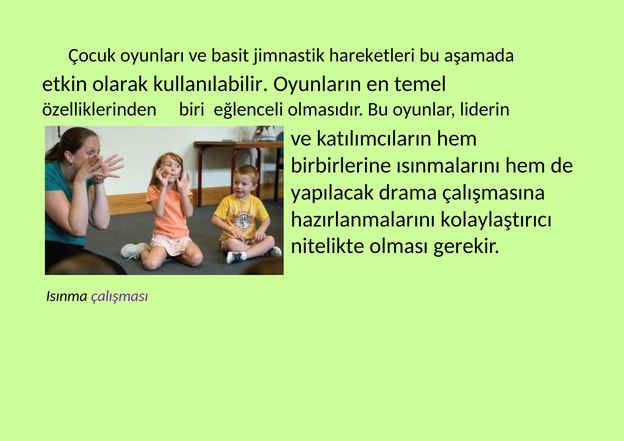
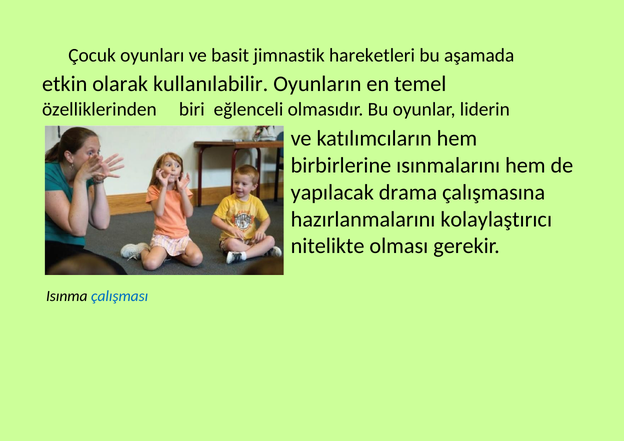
çalışması colour: purple -> blue
